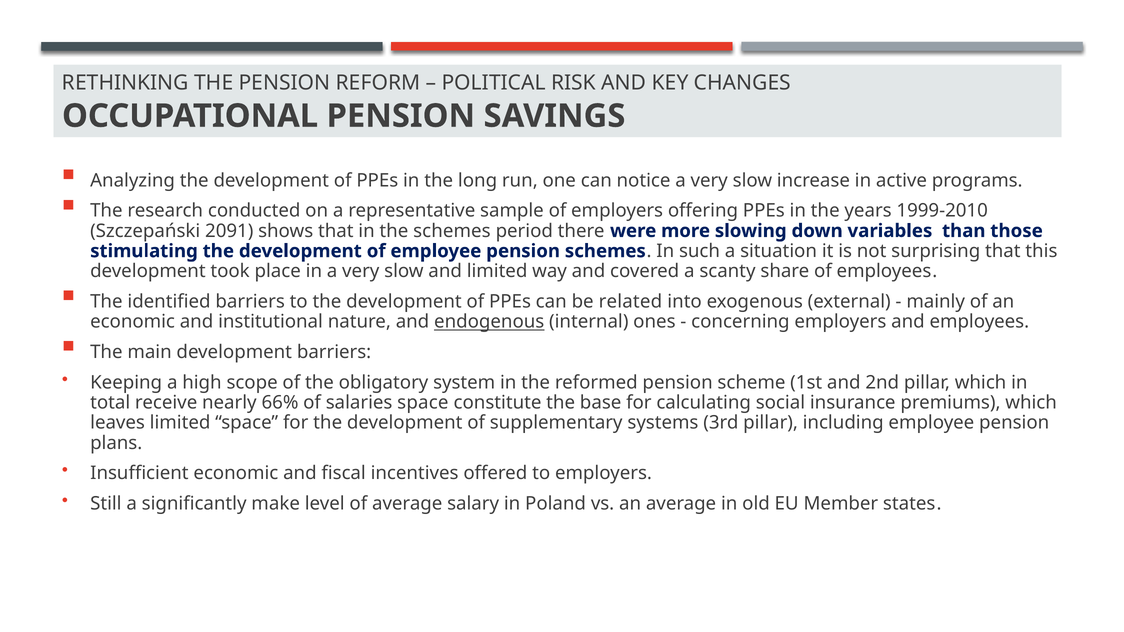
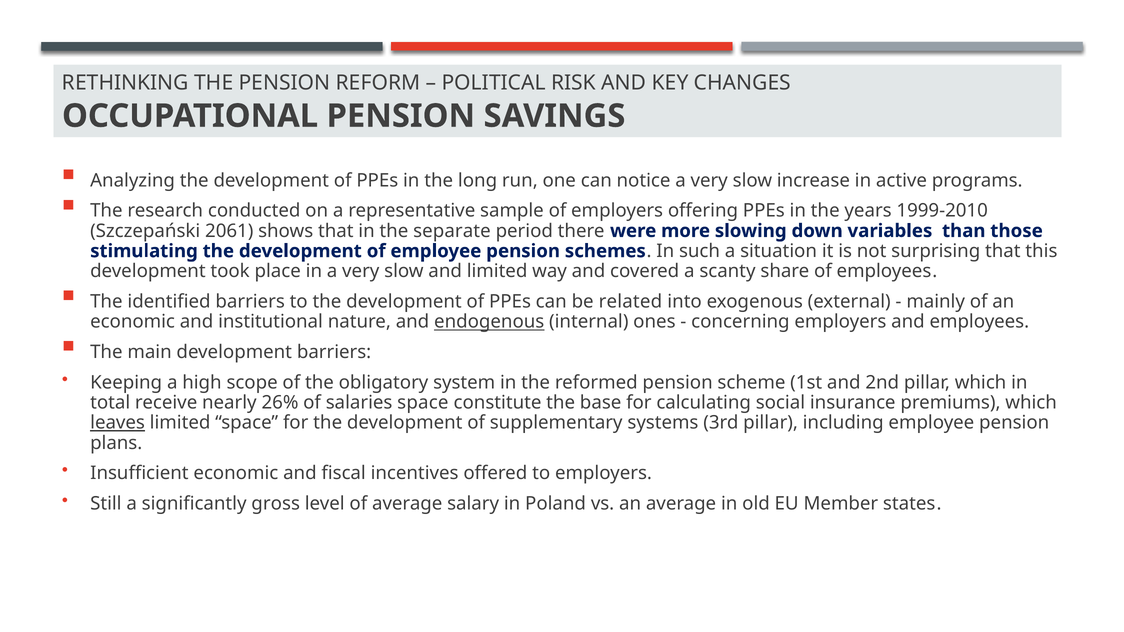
2091: 2091 -> 2061
the schemes: schemes -> separate
66%: 66% -> 26%
leaves underline: none -> present
make: make -> gross
